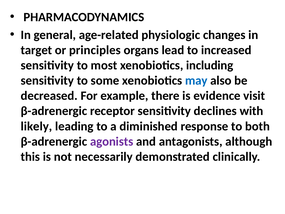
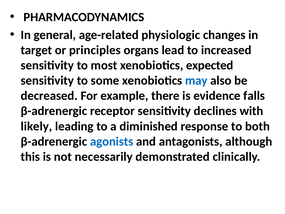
including: including -> expected
visit: visit -> falls
agonists colour: purple -> blue
